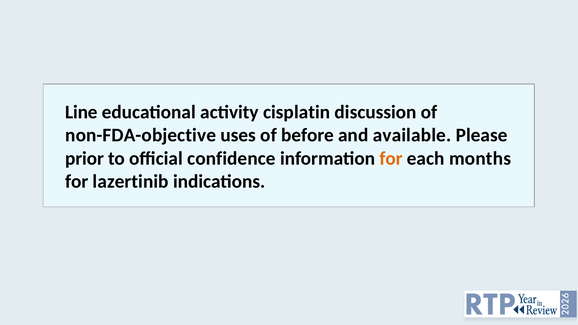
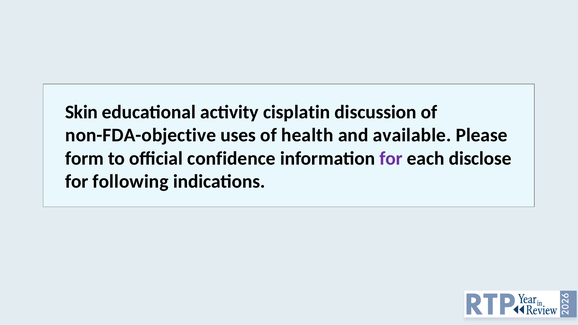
Line: Line -> Skin
before: before -> health
prior: prior -> form
for at (391, 158) colour: orange -> purple
months: months -> disclose
lazertinib: lazertinib -> following
